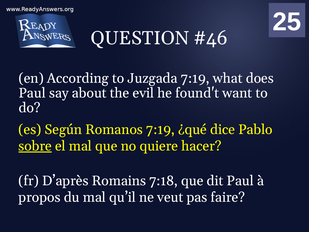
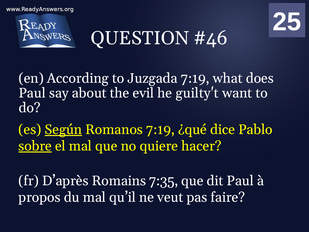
found't: found't -> guilty't
Según underline: none -> present
7:18: 7:18 -> 7:35
